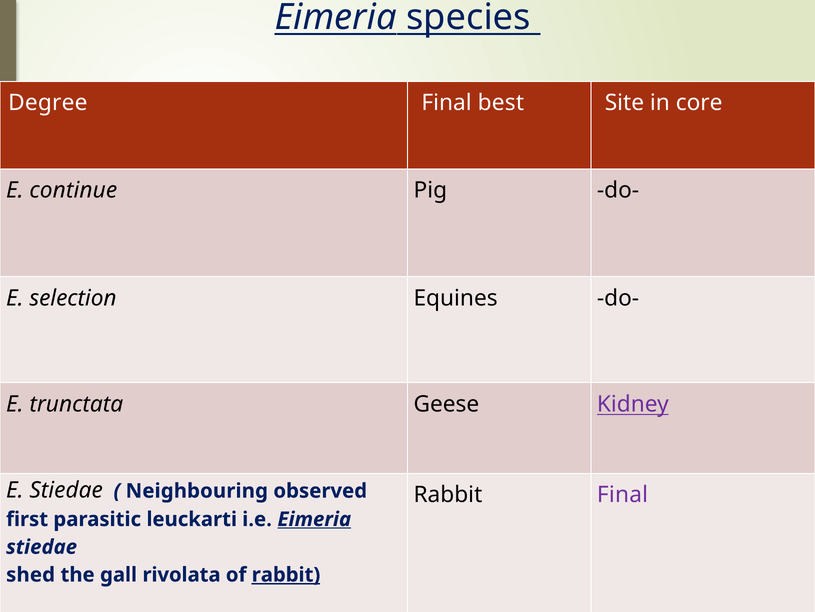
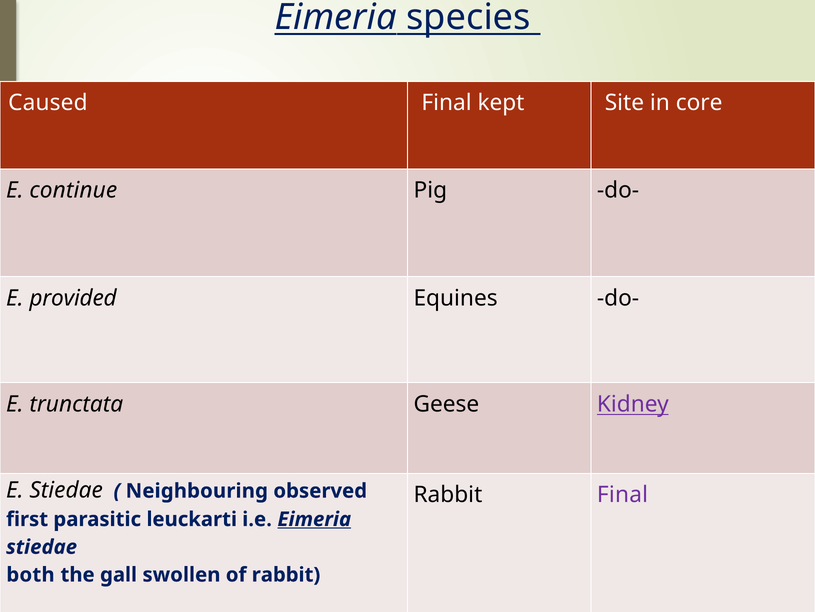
Degree: Degree -> Caused
best: best -> kept
selection: selection -> provided
shed: shed -> both
rivolata: rivolata -> swollen
rabbit at (286, 574) underline: present -> none
